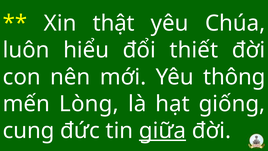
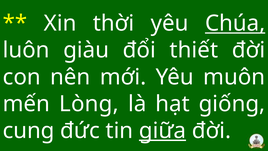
thật: thật -> thời
Chúa underline: none -> present
hiểu: hiểu -> giàu
thông: thông -> muôn
